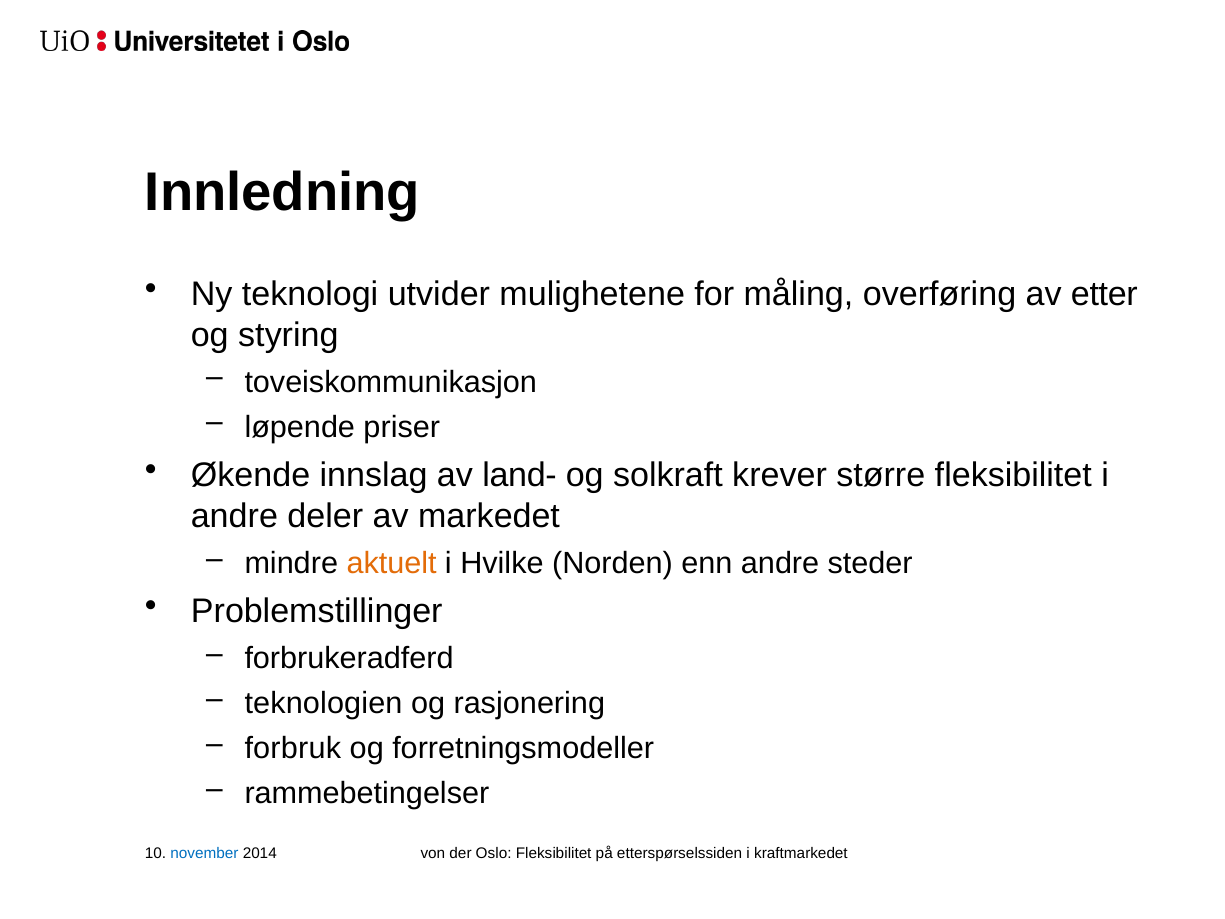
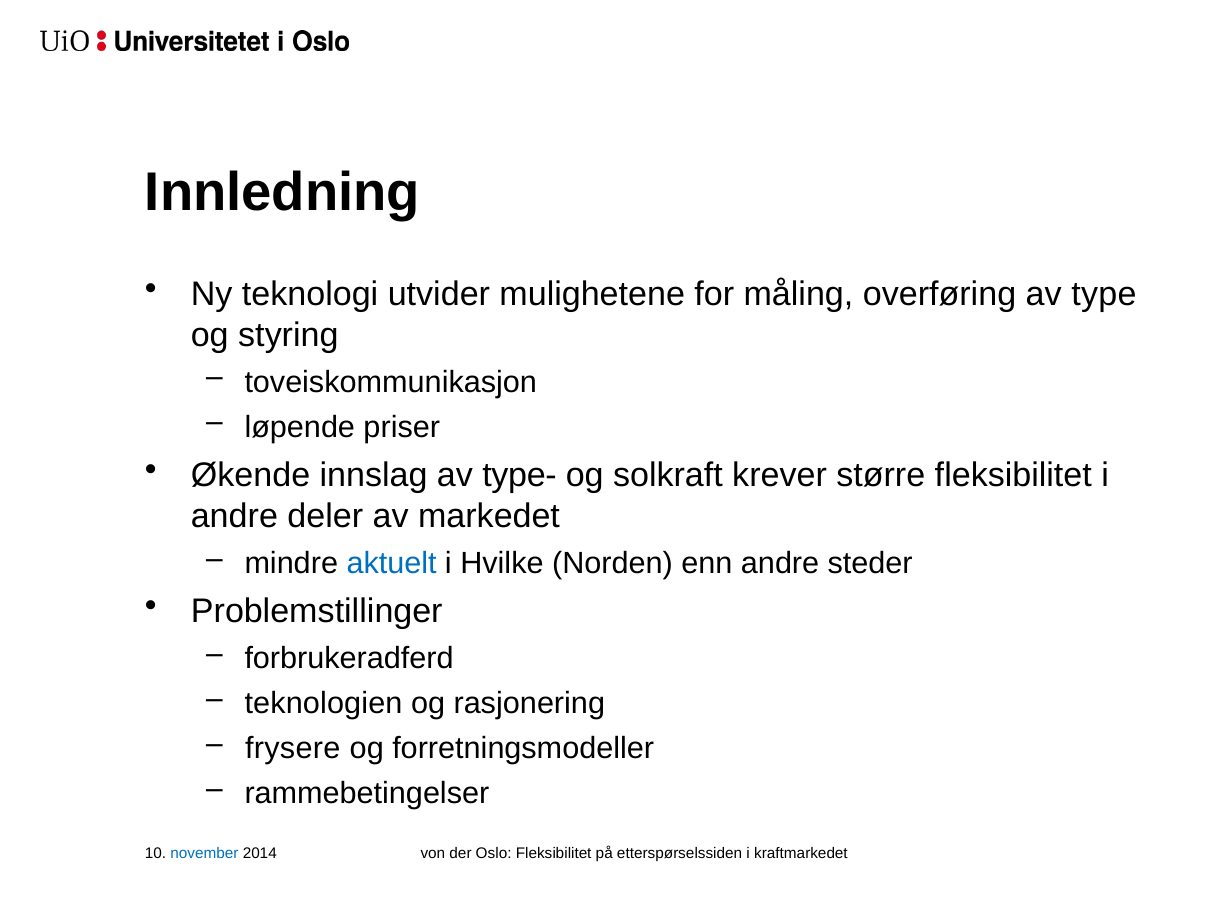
etter: etter -> type
land-: land- -> type-
aktuelt colour: orange -> blue
forbruk: forbruk -> frysere
